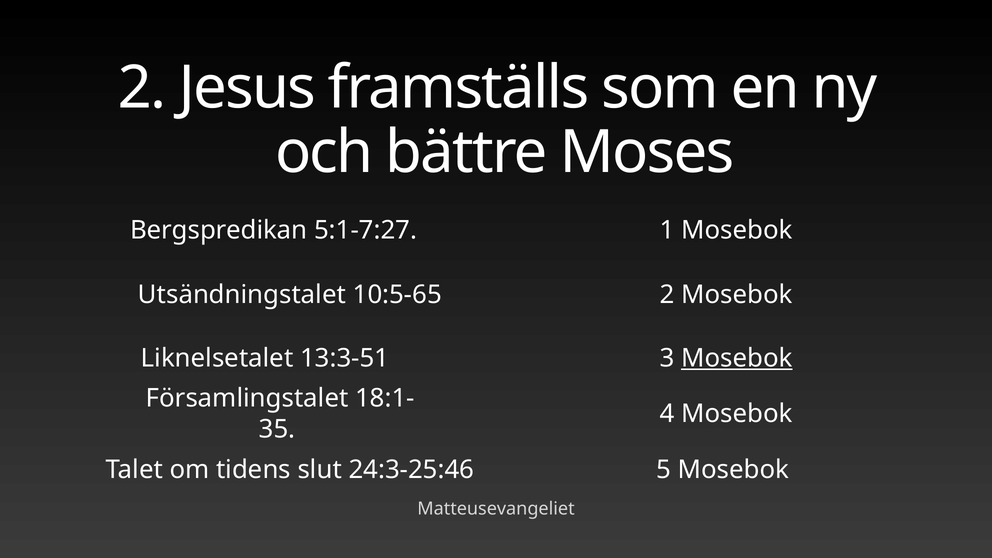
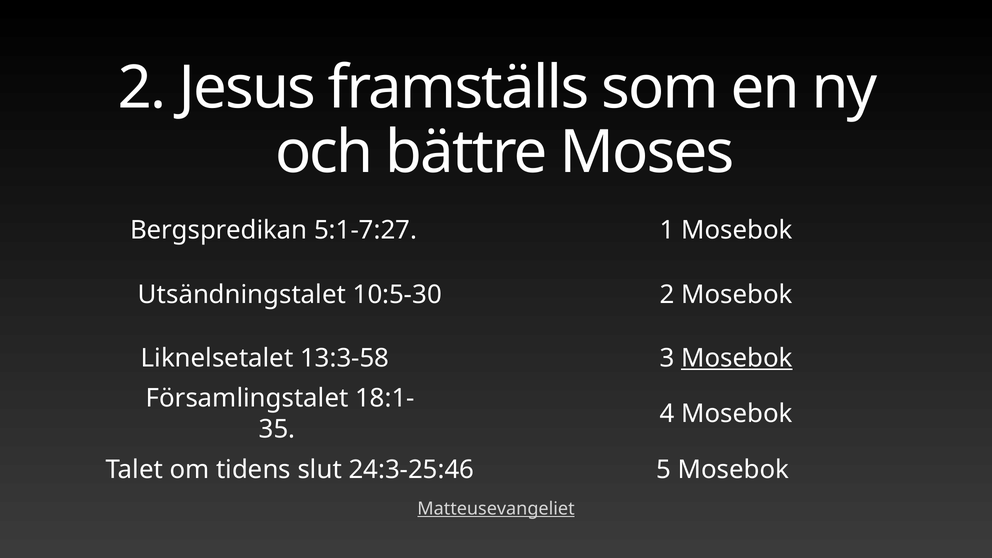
10:5-65: 10:5-65 -> 10:5-30
13:3-51: 13:3-51 -> 13:3-58
Matteusevangeliet underline: none -> present
